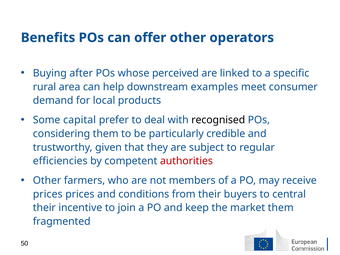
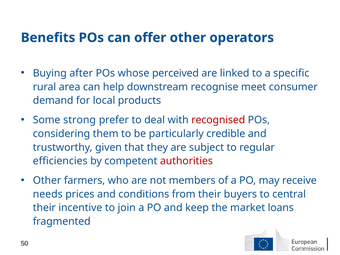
examples: examples -> recognise
capital: capital -> strong
recognised colour: black -> red
prices at (48, 194): prices -> needs
market them: them -> loans
